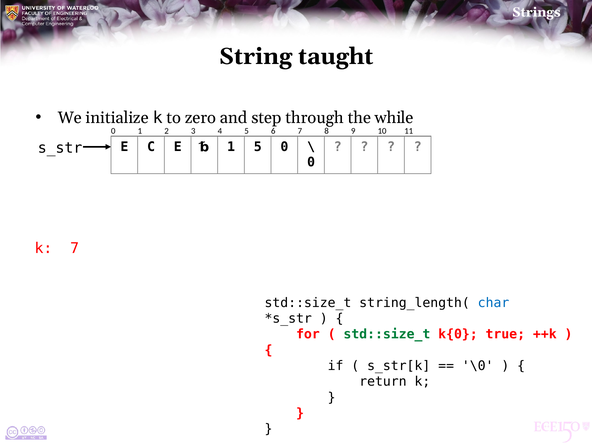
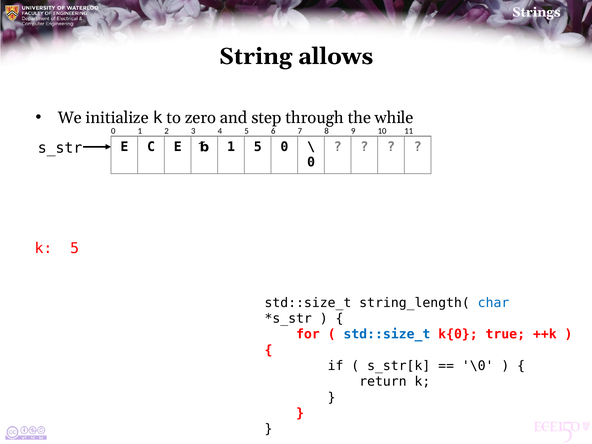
taught: taught -> allows
k 7: 7 -> 5
std::size_t at (387, 334) colour: green -> blue
